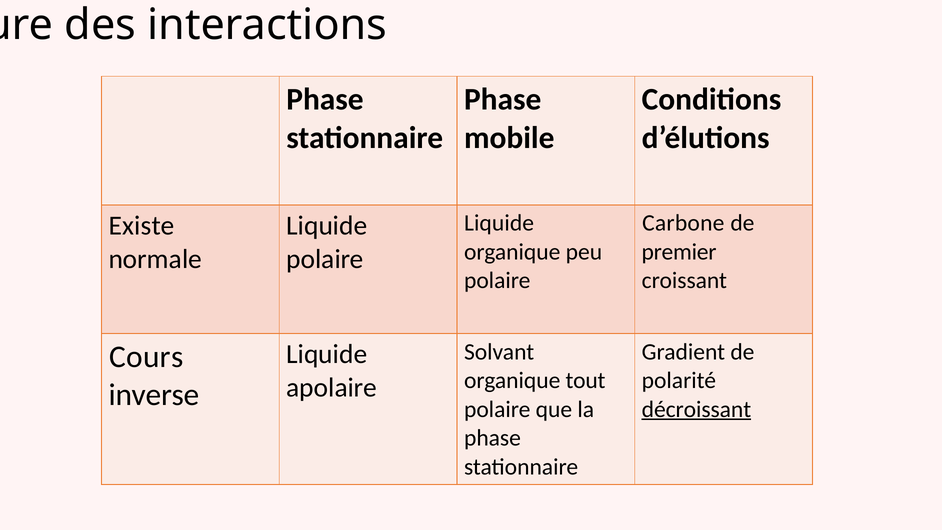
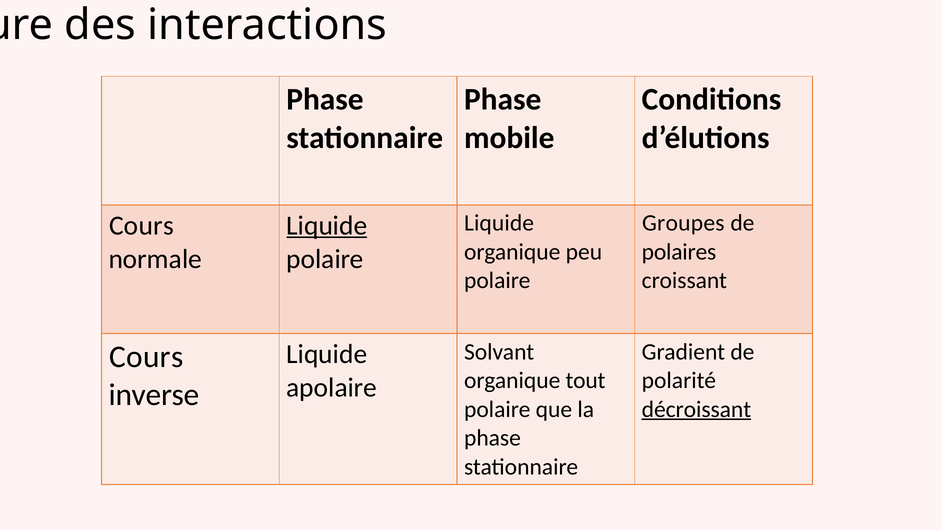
Carbone: Carbone -> Groupes
Existe at (142, 226): Existe -> Cours
Liquide at (327, 226) underline: none -> present
premier: premier -> polaires
